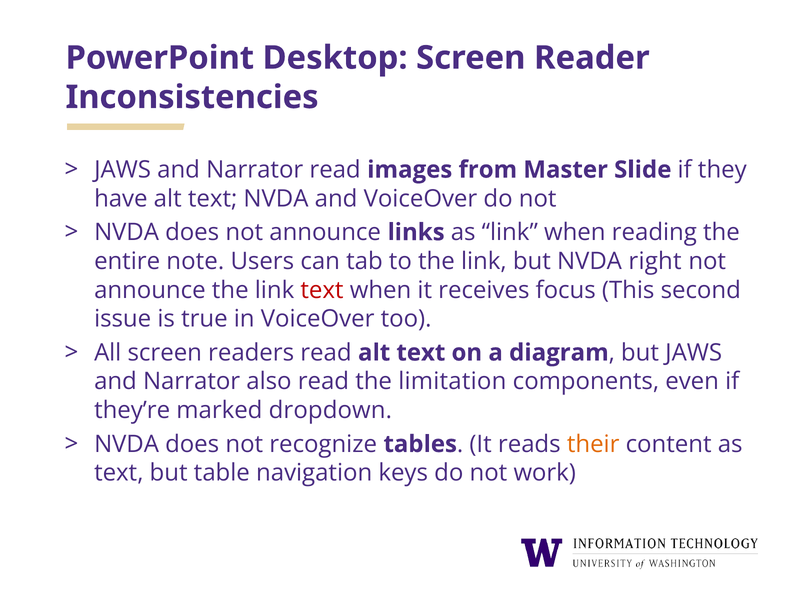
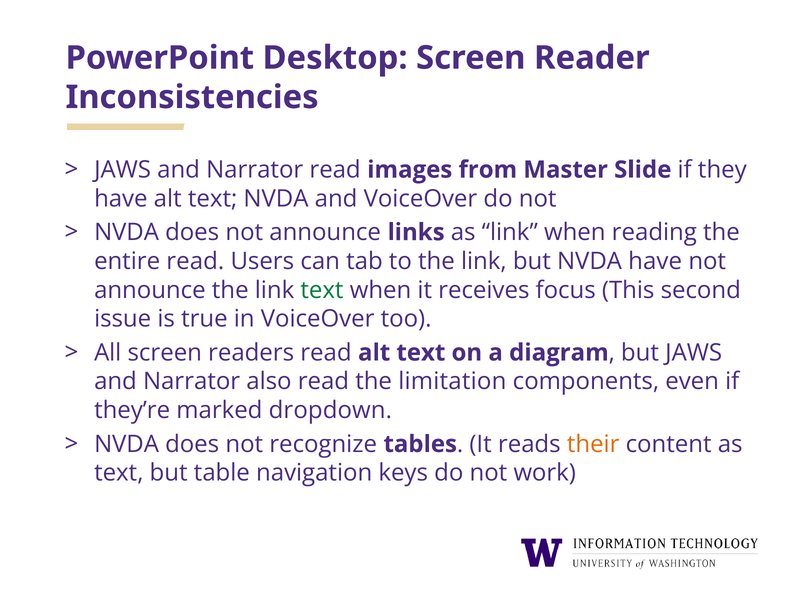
entire note: note -> read
NVDA right: right -> have
text at (322, 290) colour: red -> green
